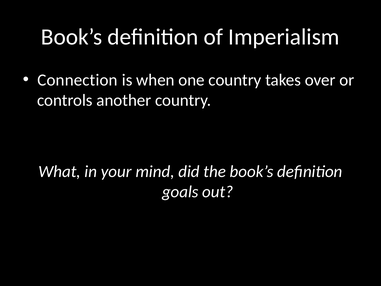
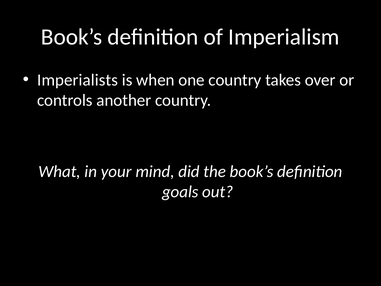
Connection: Connection -> Imperialists
